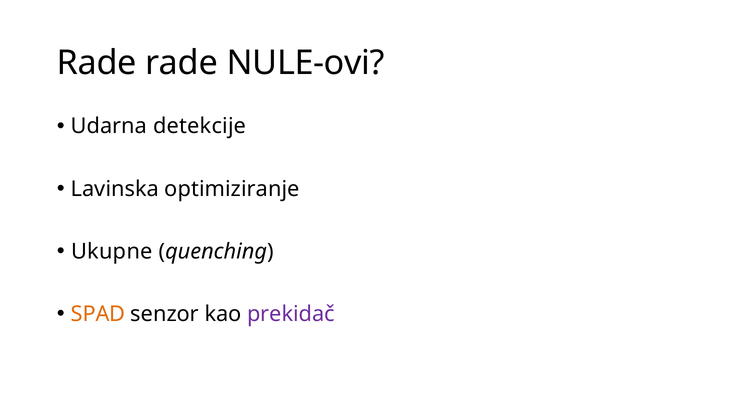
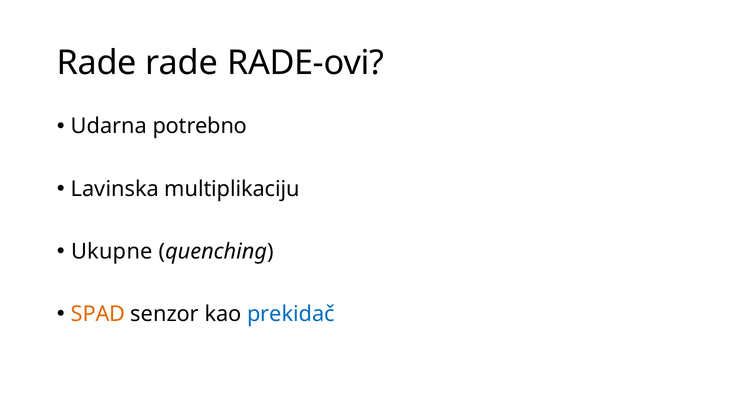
NULE-ovi: NULE-ovi -> RADE-ovi
detekcije: detekcije -> potrebno
optimiziranje: optimiziranje -> multiplikaciju
prekidač colour: purple -> blue
